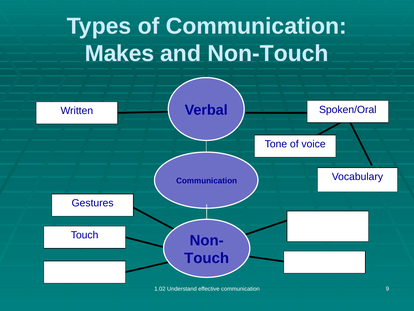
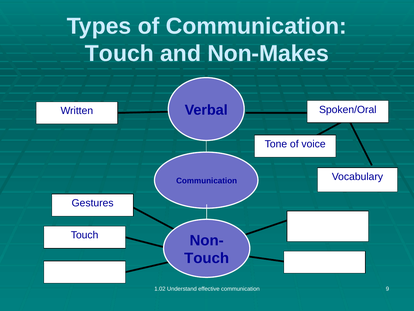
Makes at (120, 54): Makes -> Touch
Non-Touch: Non-Touch -> Non-Makes
